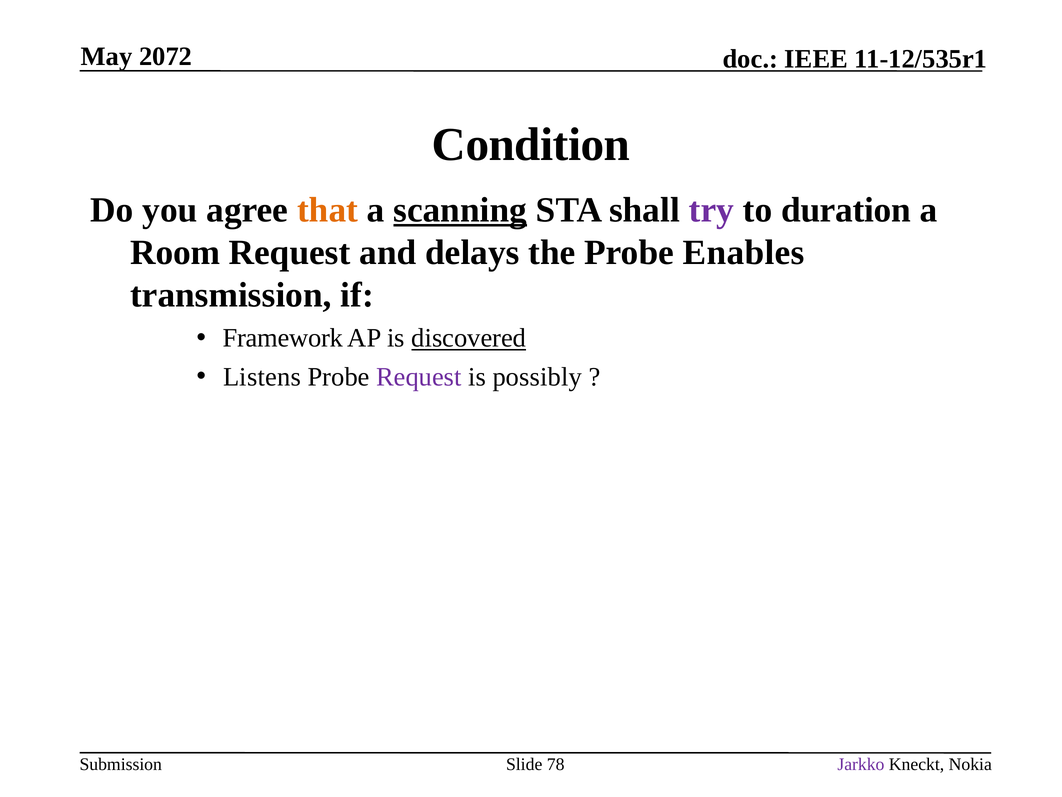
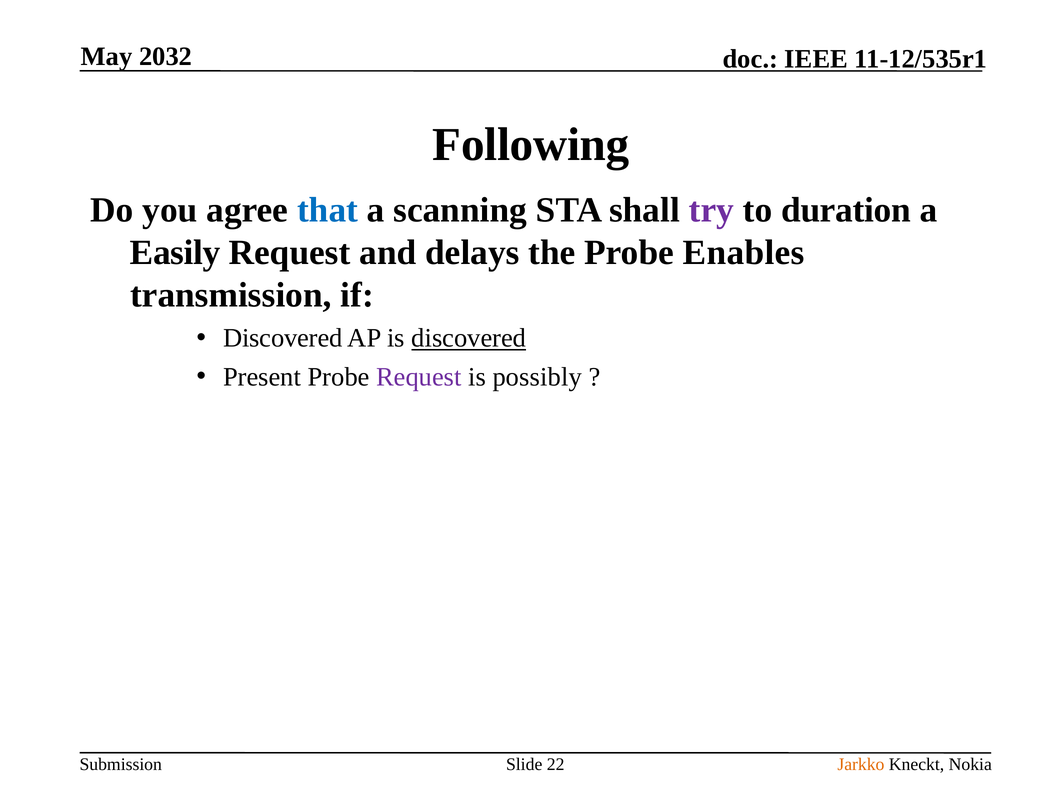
2072: 2072 -> 2032
Condition: Condition -> Following
that colour: orange -> blue
scanning underline: present -> none
Room: Room -> Easily
Framework at (283, 338): Framework -> Discovered
Listens: Listens -> Present
78: 78 -> 22
Jarkko colour: purple -> orange
